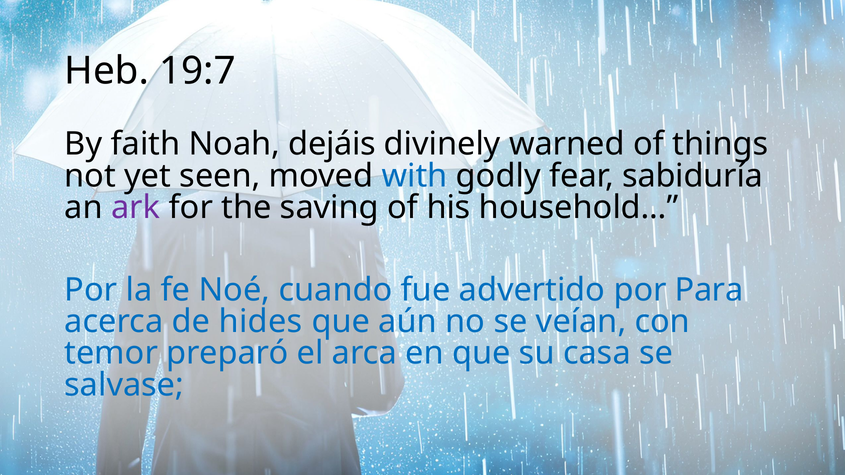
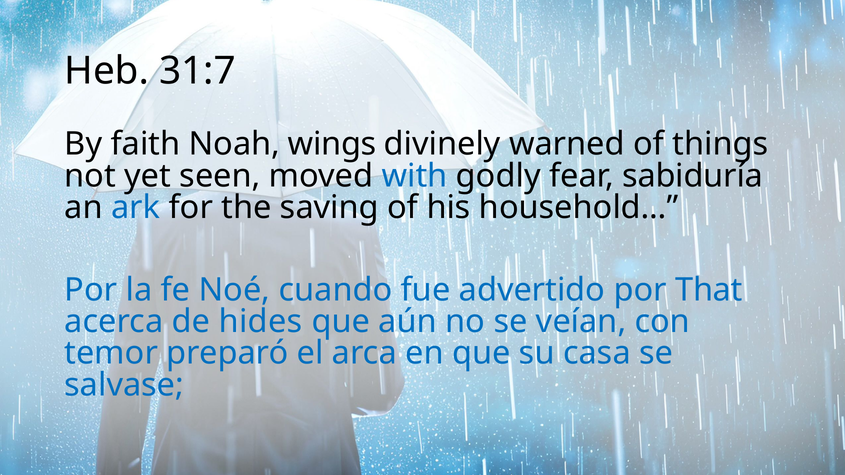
19:7: 19:7 -> 31:7
dejáis: dejáis -> wings
ark colour: purple -> blue
Para: Para -> That
